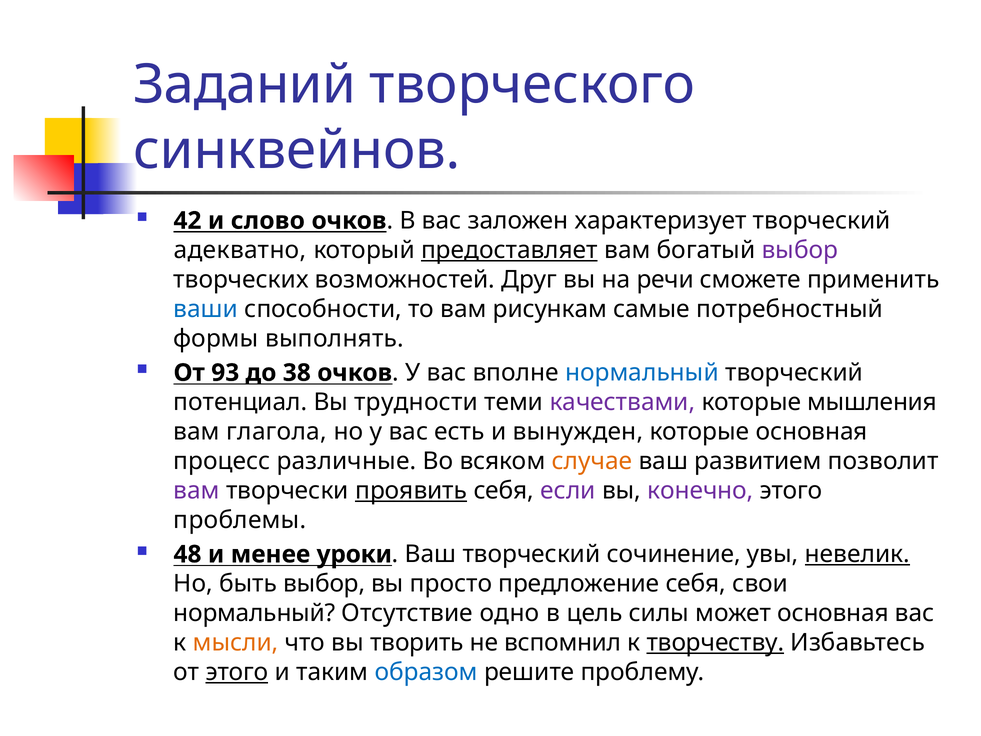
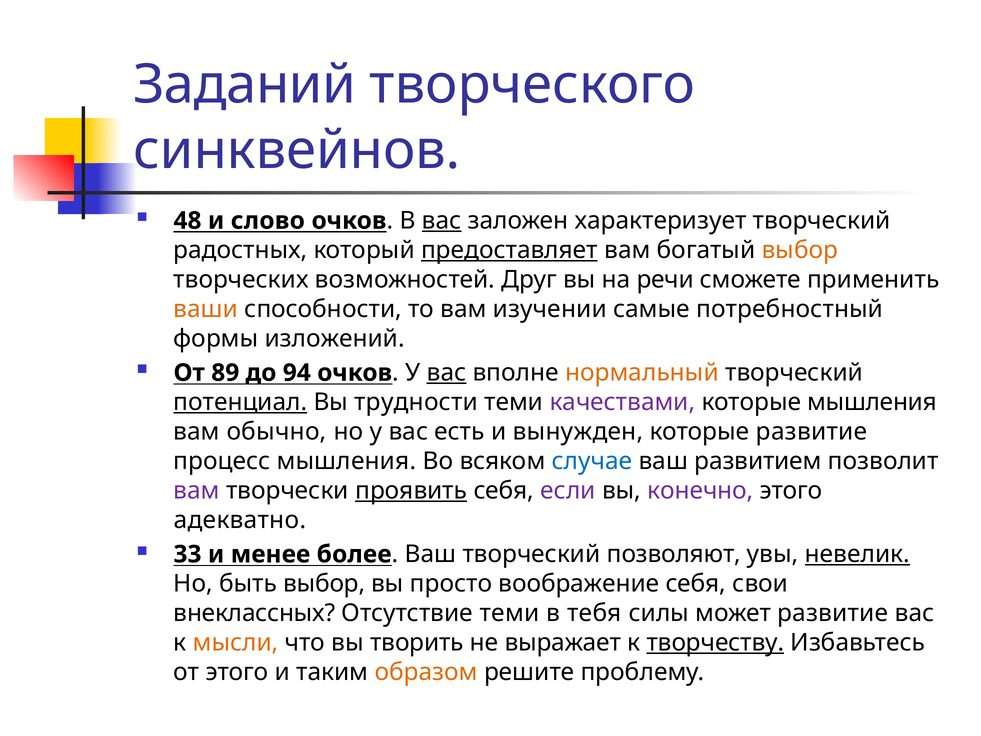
42: 42 -> 48
вас at (442, 221) underline: none -> present
адекватно: адекватно -> радостных
выбор at (800, 250) colour: purple -> orange
ваши colour: blue -> orange
рисункам: рисункам -> изучении
выполнять: выполнять -> изложений
93: 93 -> 89
38: 38 -> 94
вас at (447, 373) underline: none -> present
нормальный at (642, 373) colour: blue -> orange
потенциал underline: none -> present
глагола: глагола -> обычно
которые основная: основная -> развитие
процесс различные: различные -> мышления
случае colour: orange -> blue
проблемы: проблемы -> адекватно
48: 48 -> 33
уроки: уроки -> более
сочинение: сочинение -> позволяют
предложение: предложение -> воображение
нормальный at (254, 613): нормальный -> внеклассных
Отсутствие одно: одно -> теми
цель: цель -> тебя
может основная: основная -> развитие
вспомнил: вспомнил -> выражает
этого at (237, 672) underline: present -> none
образом colour: blue -> orange
